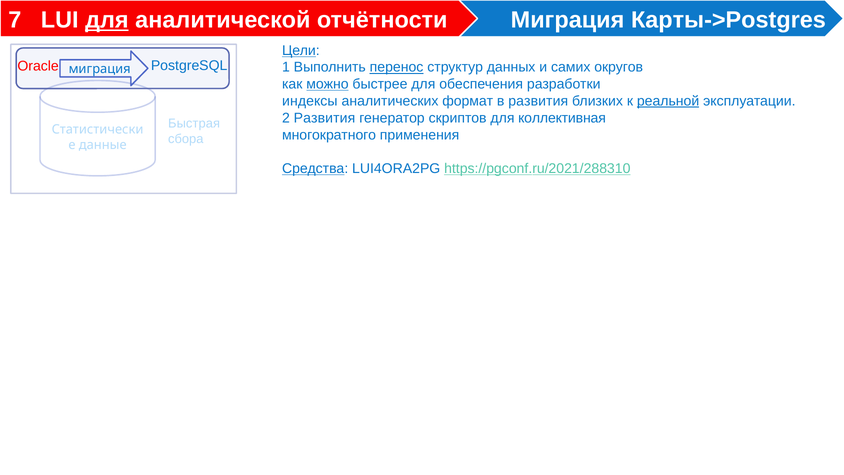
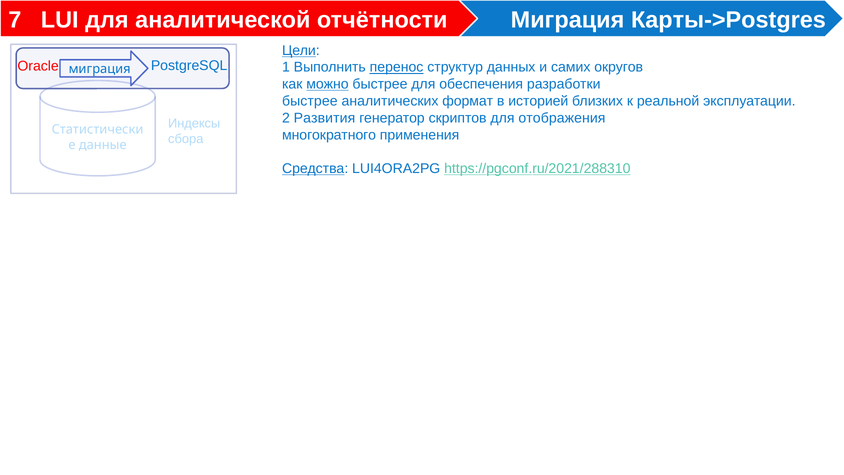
для at (107, 20) underline: present -> none
индексы at (310, 101): индексы -> быстрее
в развития: развития -> историей
реальной underline: present -> none
коллективная: коллективная -> отображения
Быстрая: Быстрая -> Индексы
